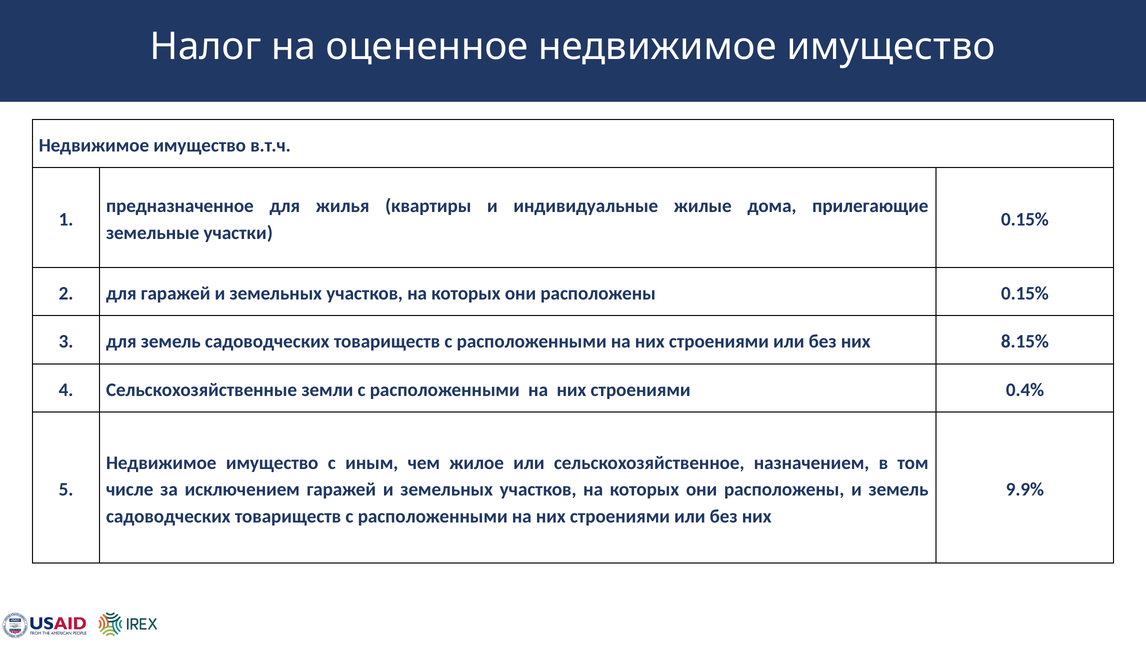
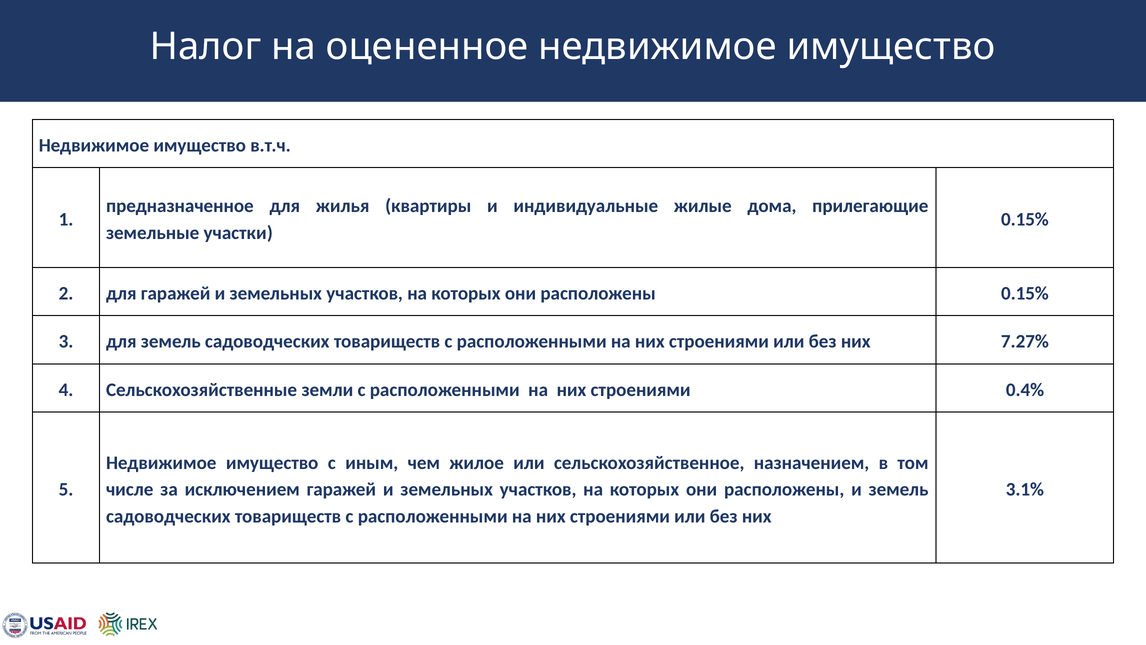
8.15%: 8.15% -> 7.27%
9.9%: 9.9% -> 3.1%
